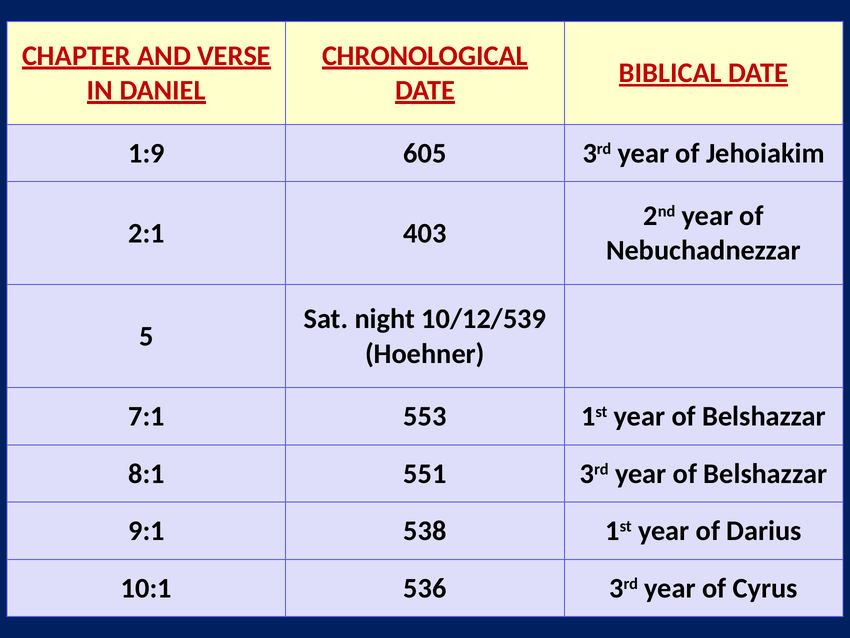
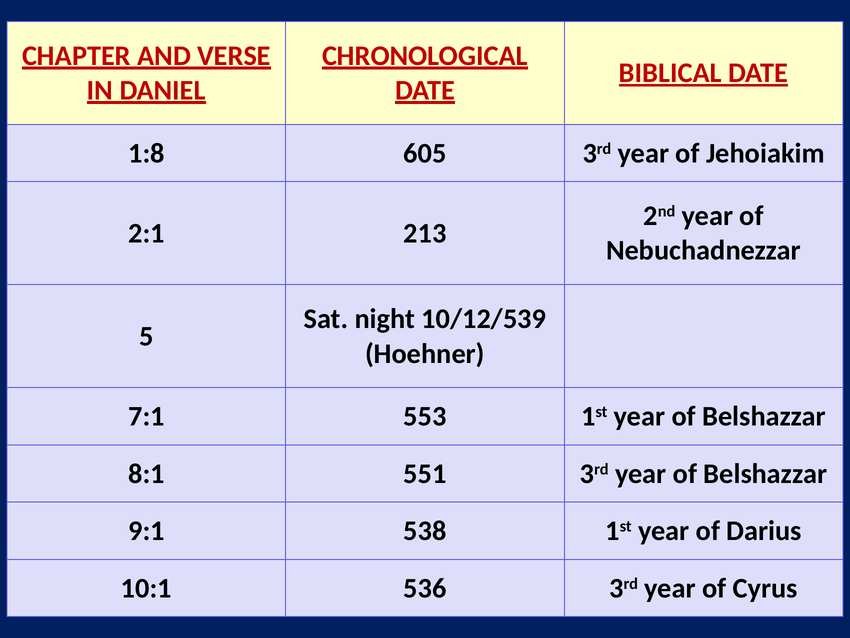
1:9: 1:9 -> 1:8
403: 403 -> 213
